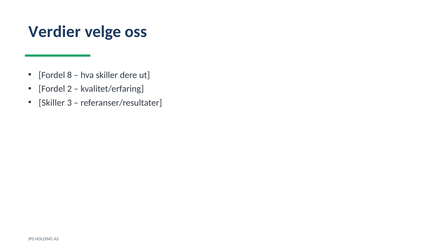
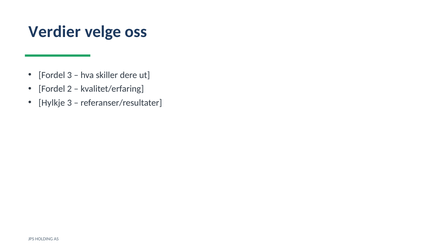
Fordel 8: 8 -> 3
Skiller at (52, 103): Skiller -> Hylkje
